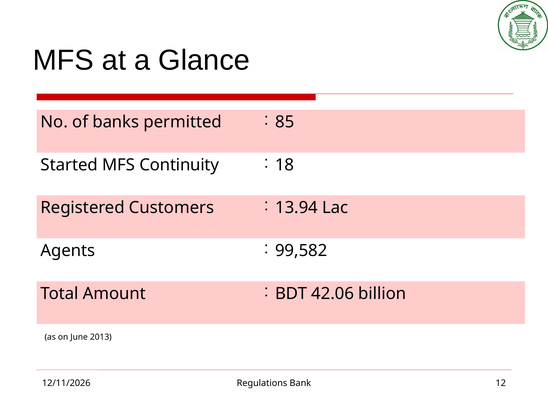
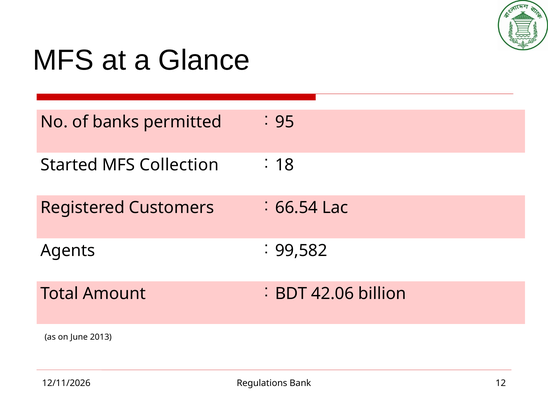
85: 85 -> 95
Continuity: Continuity -> Collection
13.94: 13.94 -> 66.54
